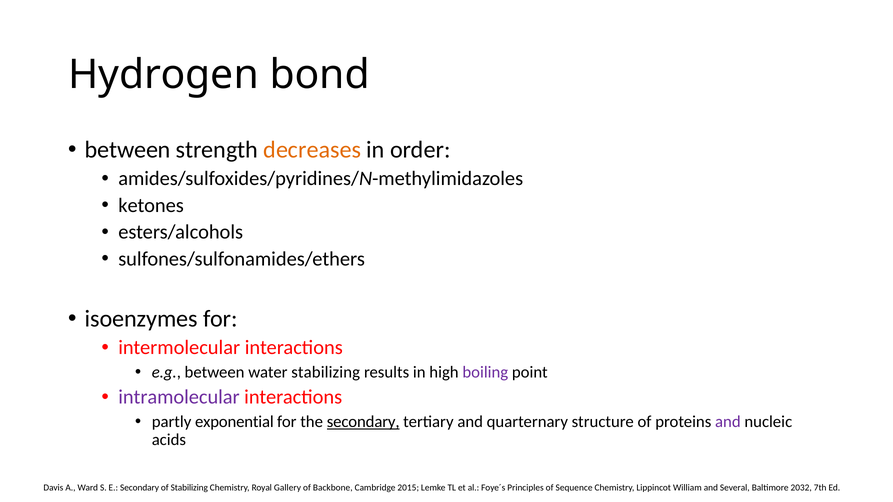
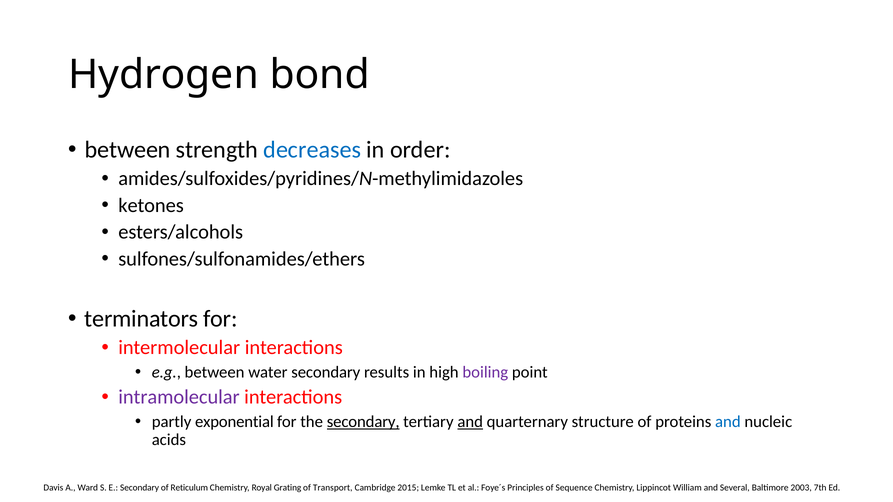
decreases colour: orange -> blue
isoenzymes: isoenzymes -> terminators
water stabilizing: stabilizing -> secondary
and at (470, 422) underline: none -> present
and at (728, 422) colour: purple -> blue
of Stabilizing: Stabilizing -> Reticulum
Gallery: Gallery -> Grating
Backbone: Backbone -> Transport
2032: 2032 -> 2003
